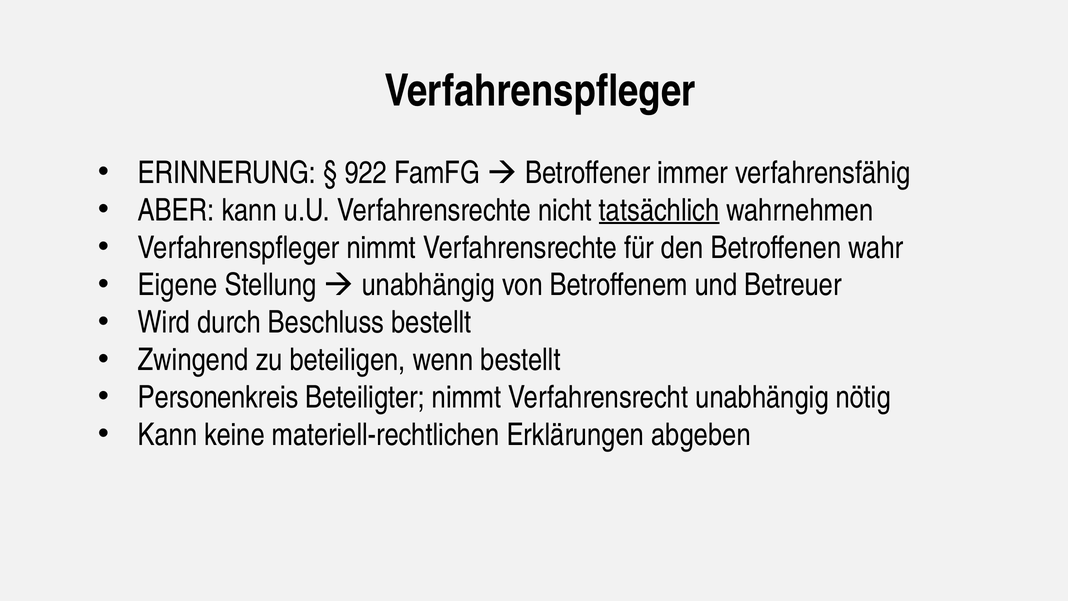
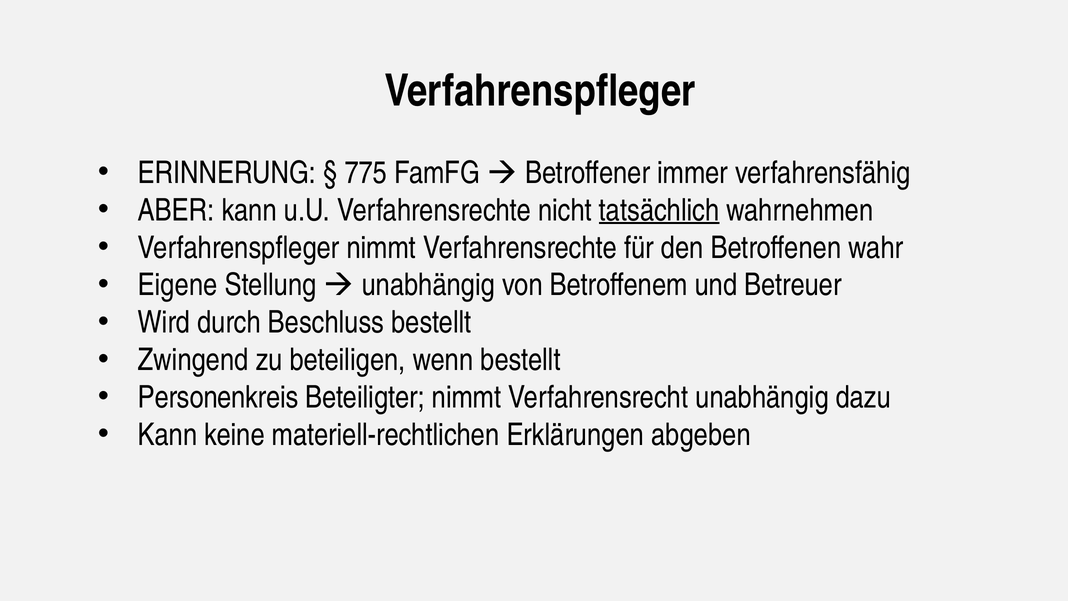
922: 922 -> 775
nötig: nötig -> dazu
